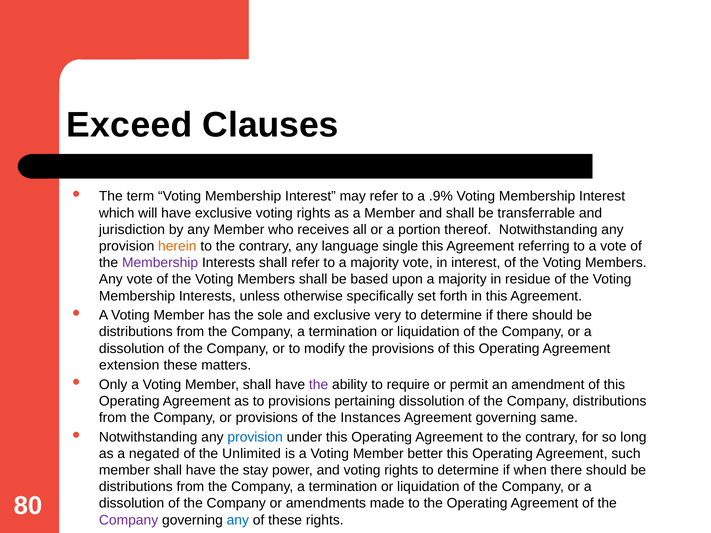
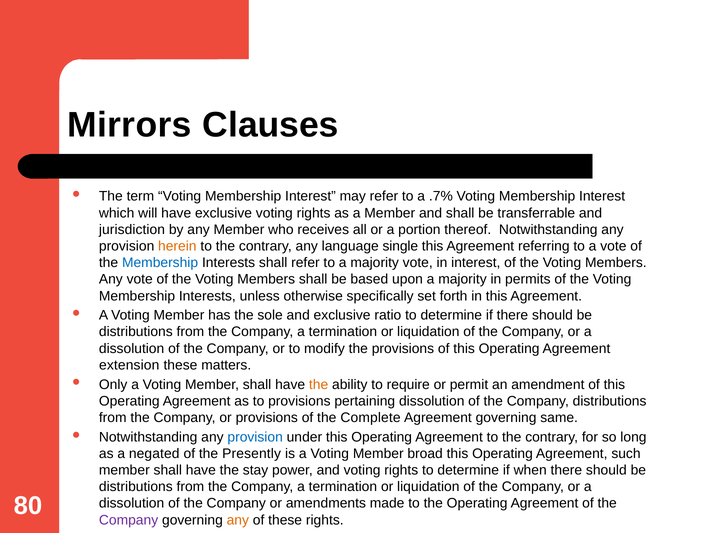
Exceed: Exceed -> Mirrors
.9%: .9% -> .7%
Membership at (160, 263) colour: purple -> blue
residue: residue -> permits
very: very -> ratio
the at (319, 385) colour: purple -> orange
Instances: Instances -> Complete
Unlimited: Unlimited -> Presently
better: better -> broad
any at (238, 520) colour: blue -> orange
